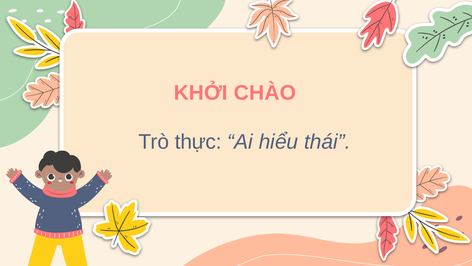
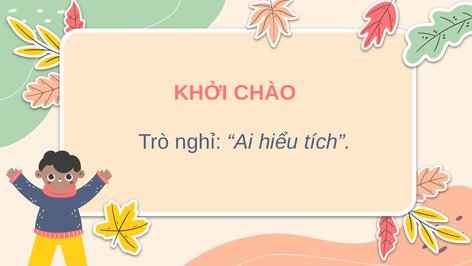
thực: thực -> nghỉ
thái: thái -> tích
